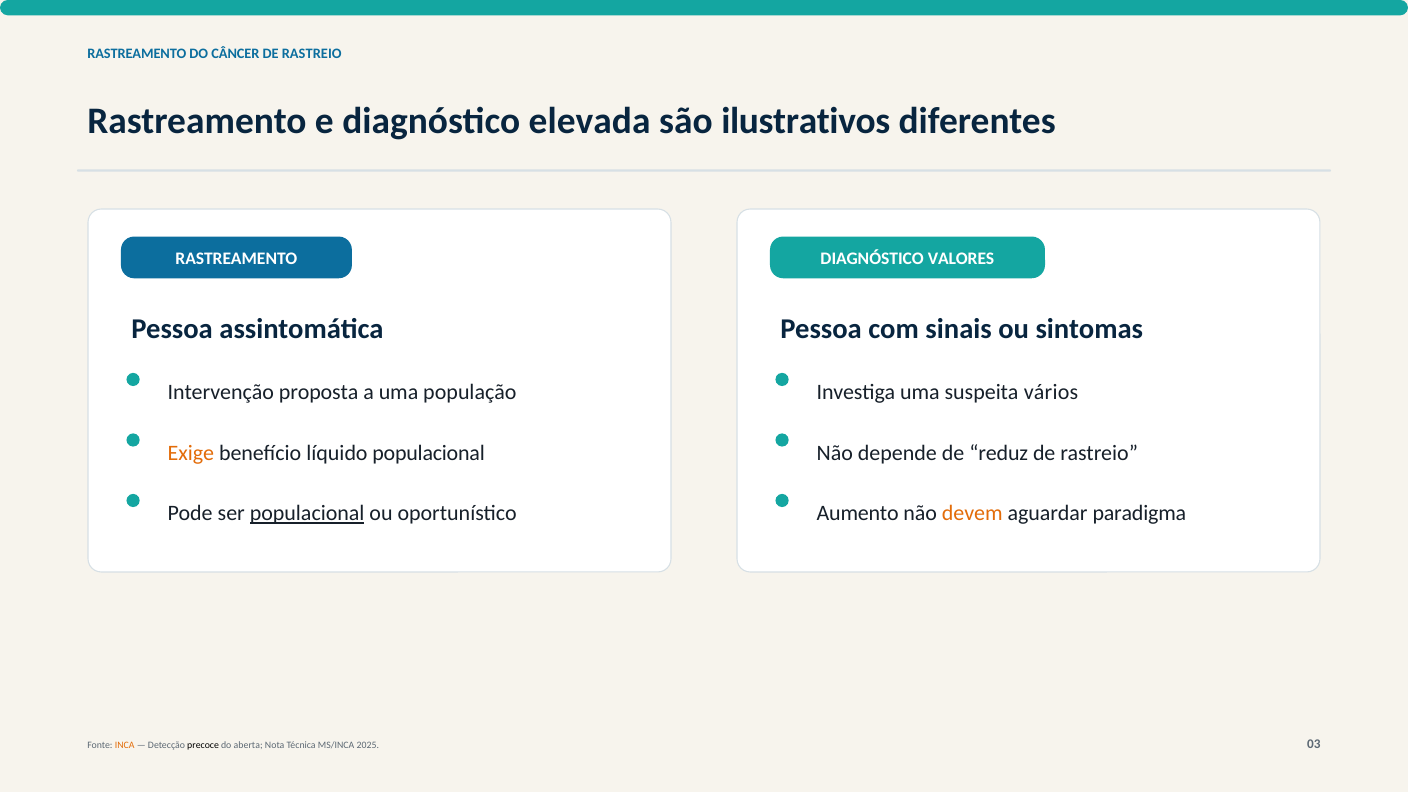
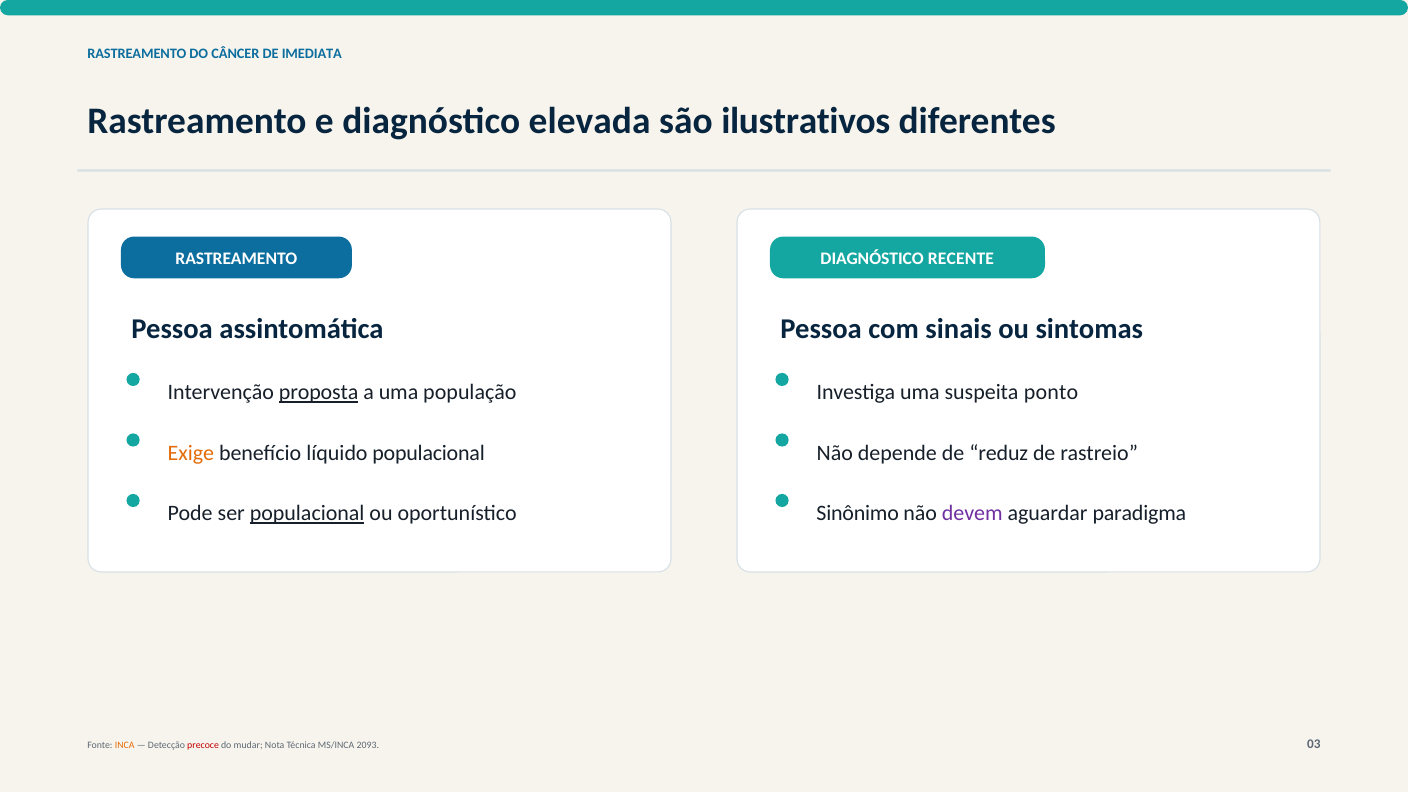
CÂNCER DE RASTREIO: RASTREIO -> IMEDIATA
VALORES: VALORES -> RECENTE
proposta underline: none -> present
vários: vários -> ponto
Aumento: Aumento -> Sinônimo
devem colour: orange -> purple
precoce colour: black -> red
aberta: aberta -> mudar
2025: 2025 -> 2093
